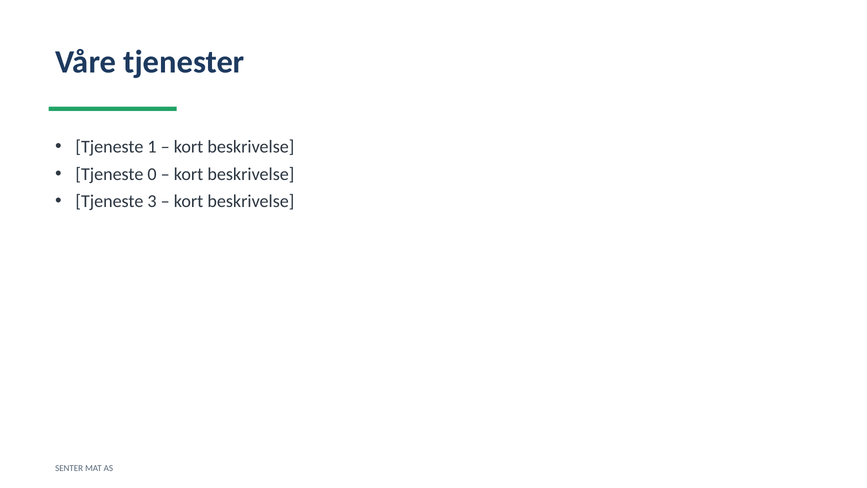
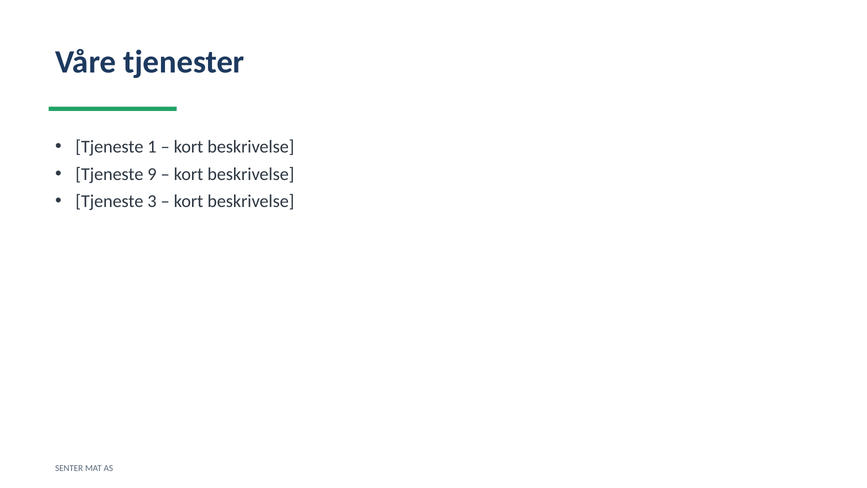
0: 0 -> 9
